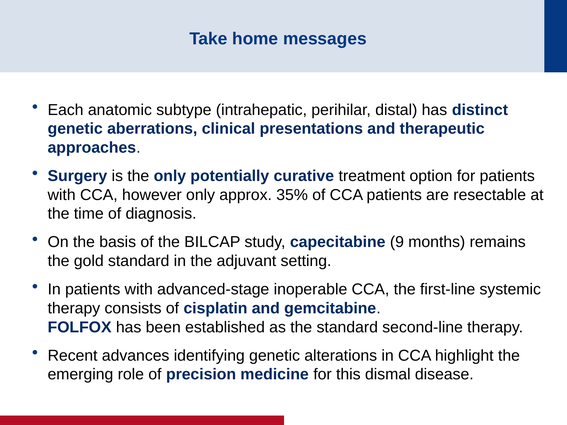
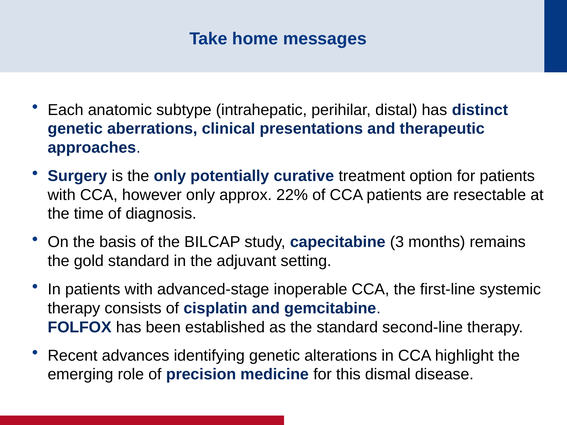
35%: 35% -> 22%
9: 9 -> 3
